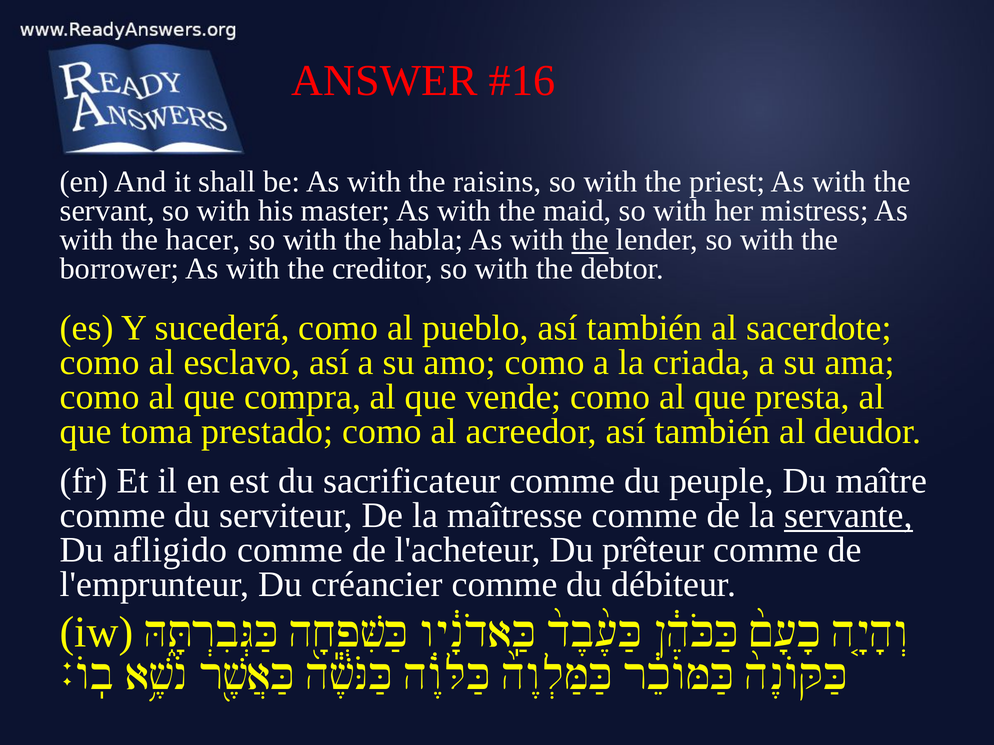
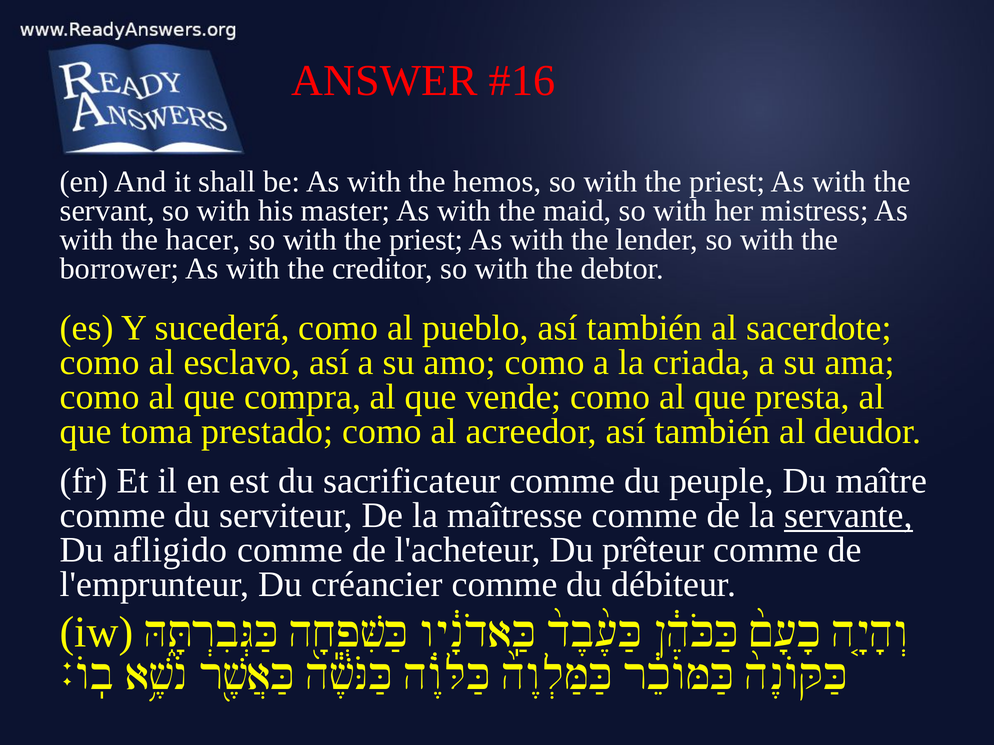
raisins: raisins -> hemos
habla at (426, 240): habla -> priest
the at (590, 240) underline: present -> none
